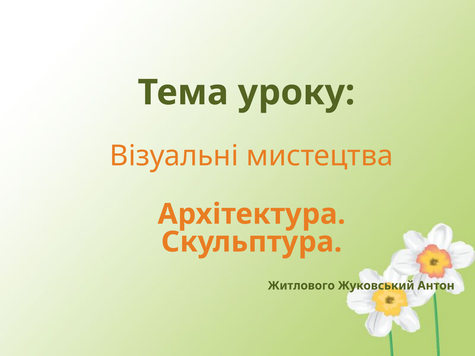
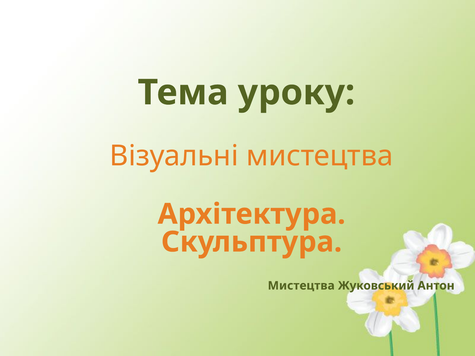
Житлового at (301, 286): Житлового -> Мистецтва
